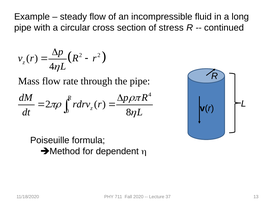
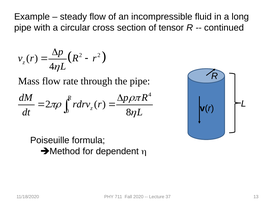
stress: stress -> tensor
